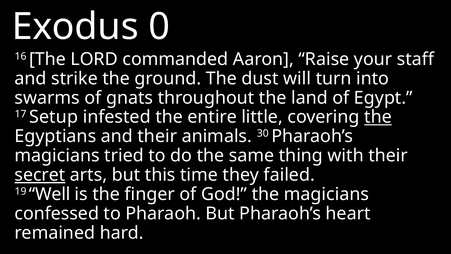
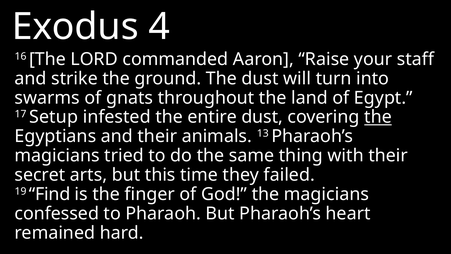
0: 0 -> 4
entire little: little -> dust
30: 30 -> 13
secret underline: present -> none
Well: Well -> Find
